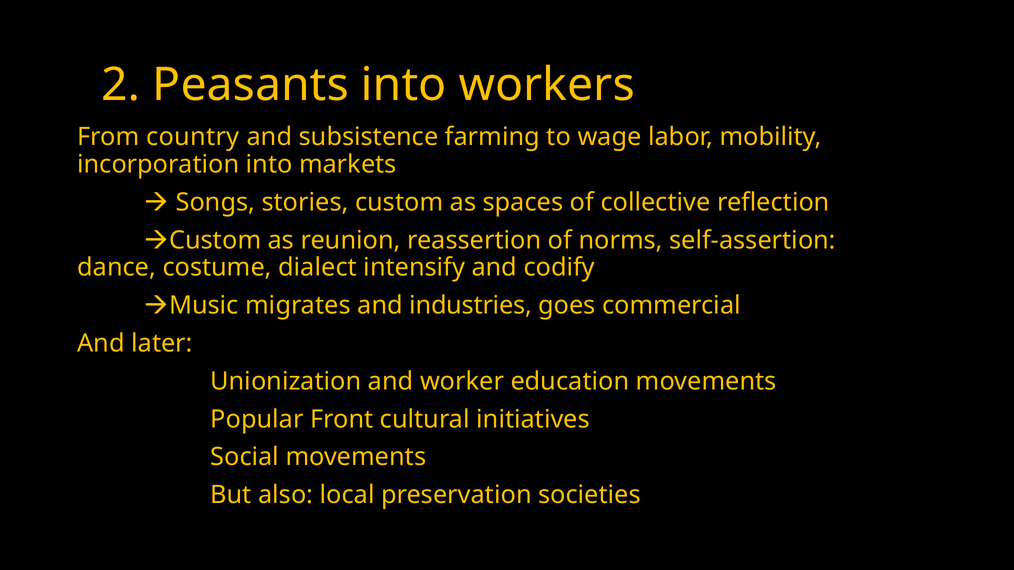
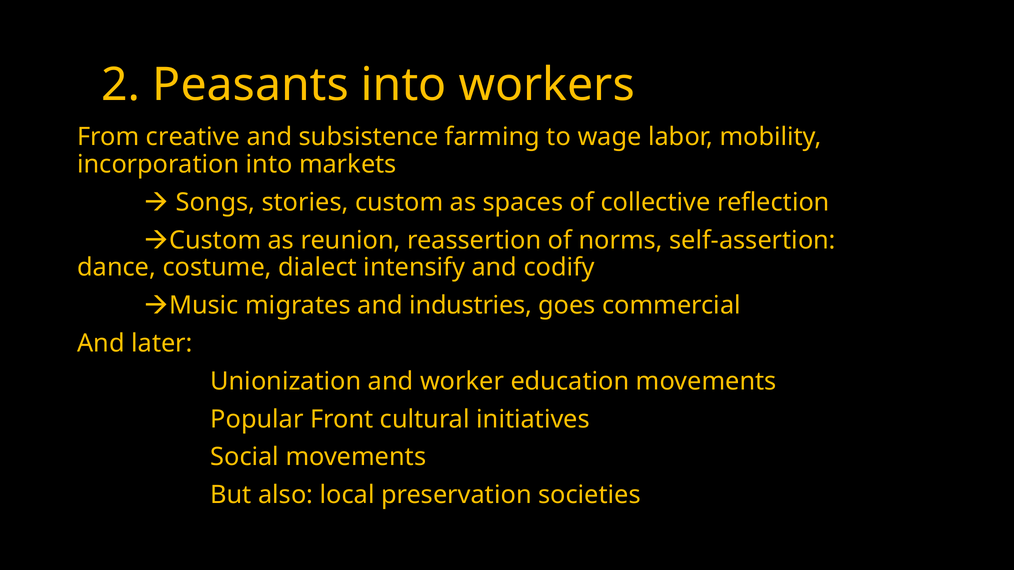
country: country -> creative
